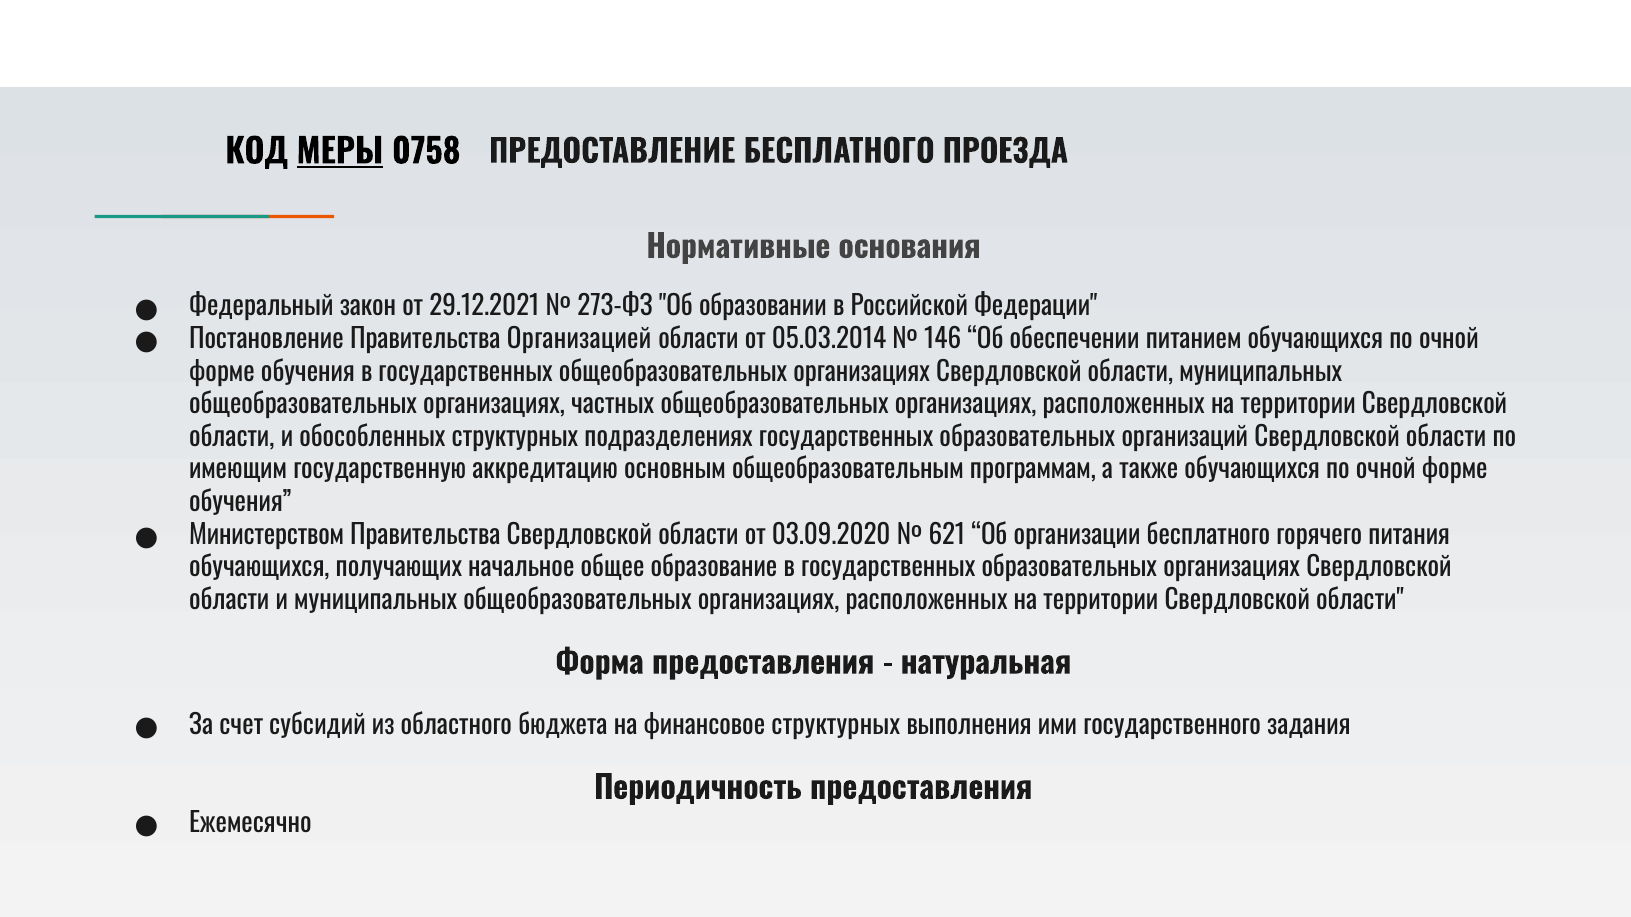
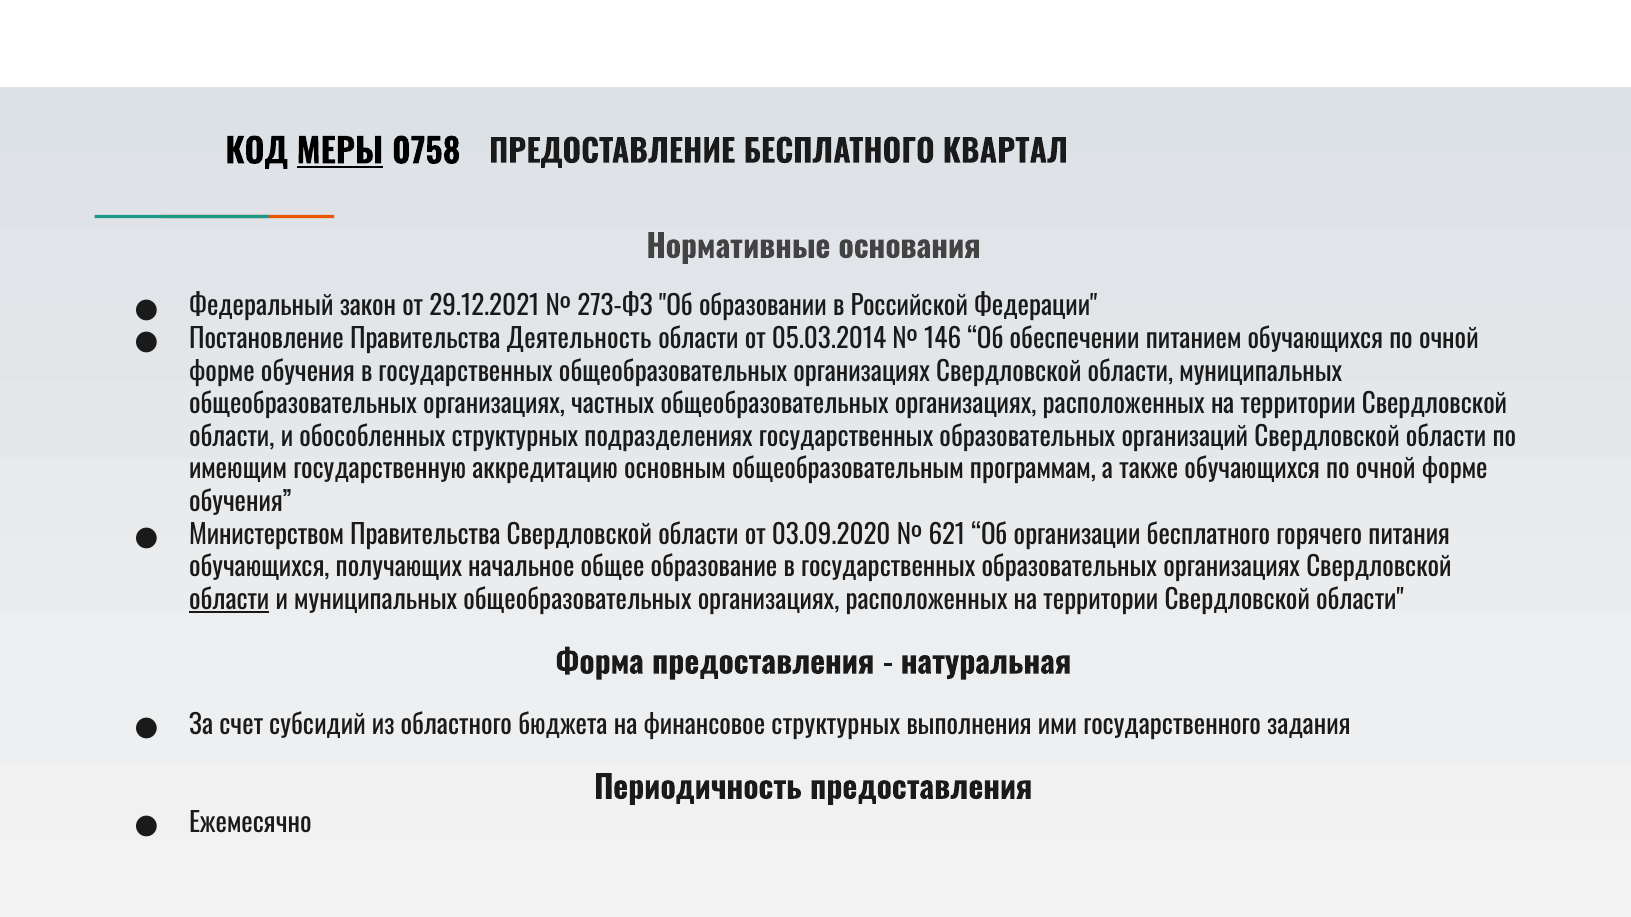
ПРОЕЗДА: ПРОЕЗДА -> КВАРТАЛ
Организацией: Организацией -> Деятельность
области at (229, 601) underline: none -> present
